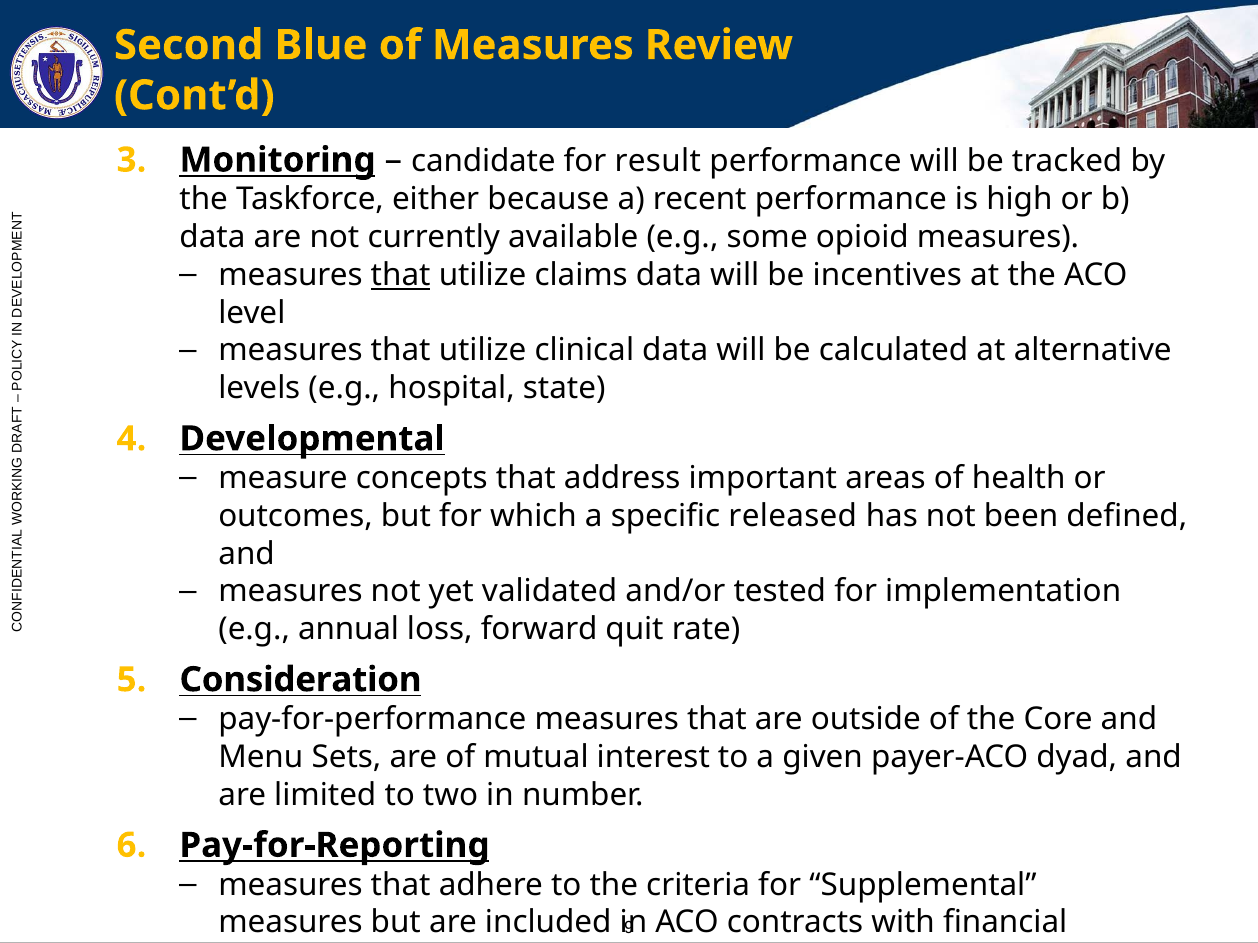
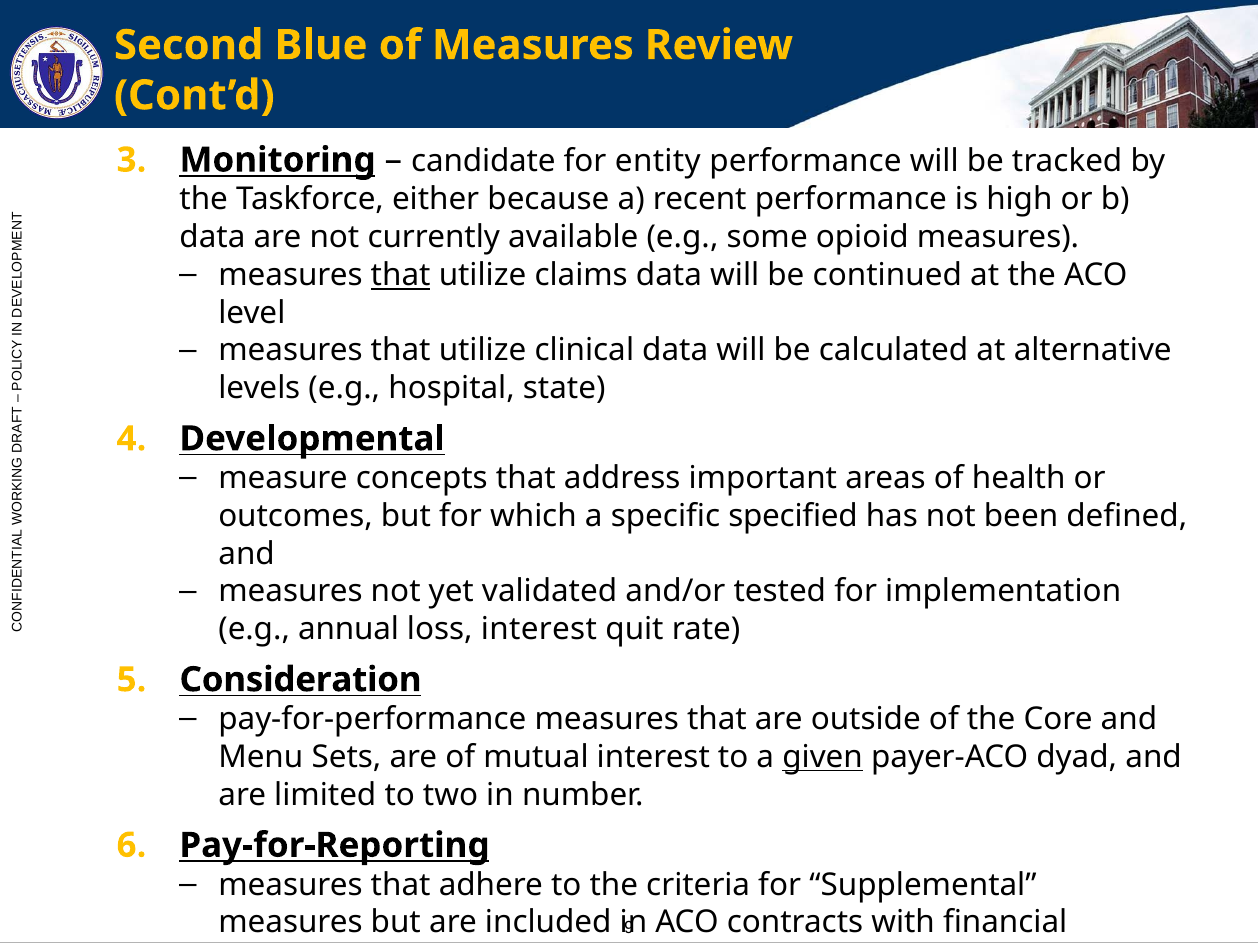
result: result -> entity
be incentives: incentives -> continued
released: released -> specified
loss forward: forward -> interest
given underline: none -> present
